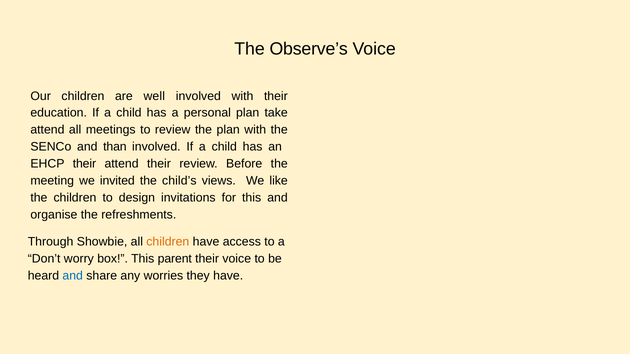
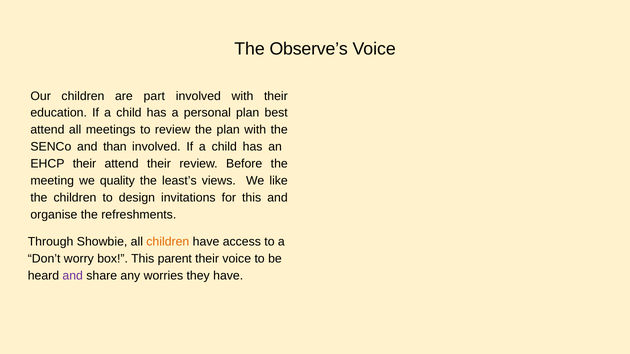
well: well -> part
take: take -> best
invited: invited -> quality
child’s: child’s -> least’s
and at (73, 276) colour: blue -> purple
